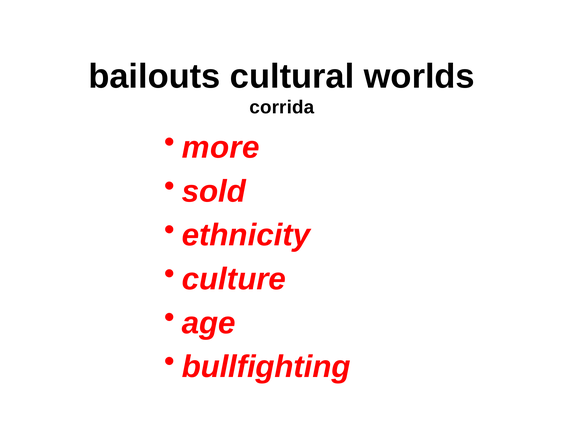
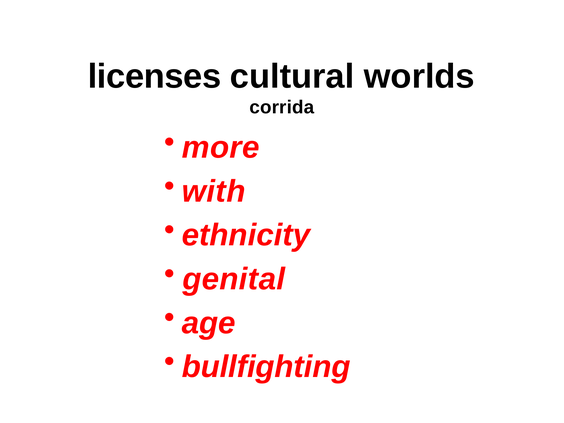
bailouts: bailouts -> licenses
sold: sold -> with
culture: culture -> genital
